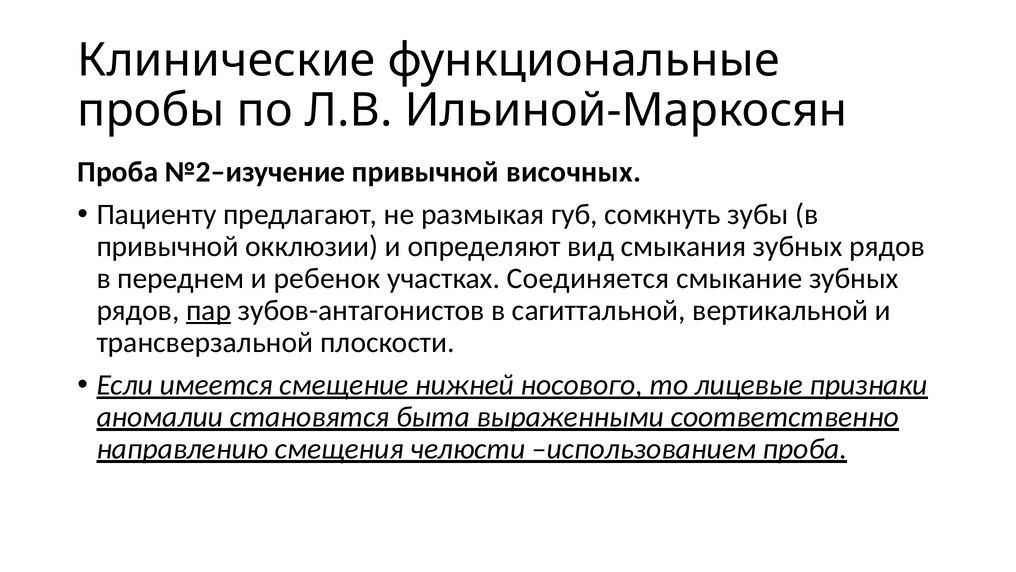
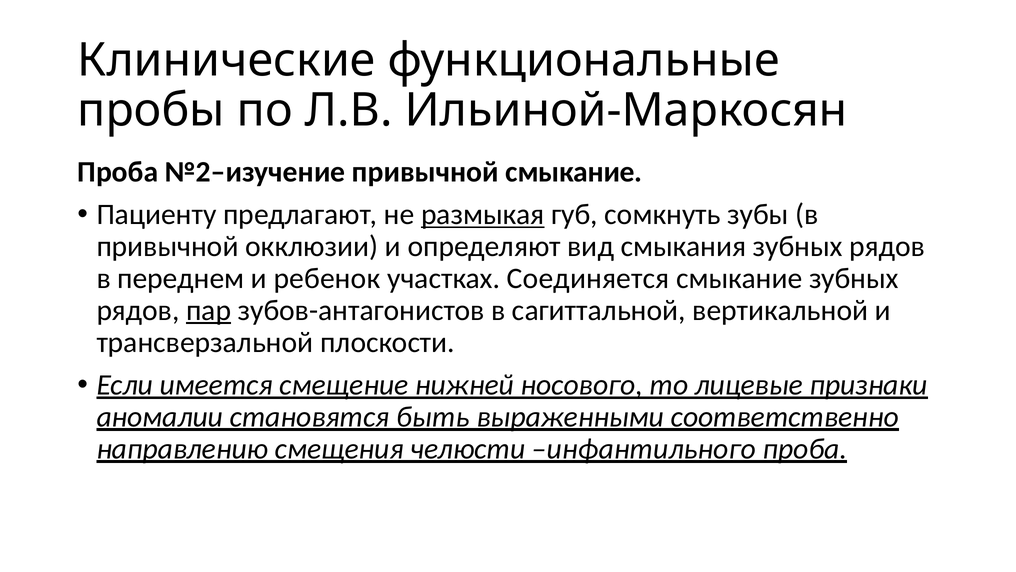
привычной височных: височных -> смыкание
размыкая underline: none -> present
быта: быта -> быть
использованием: использованием -> инфантильного
